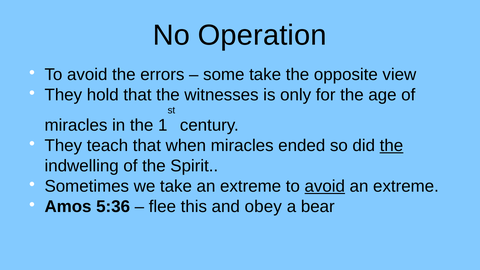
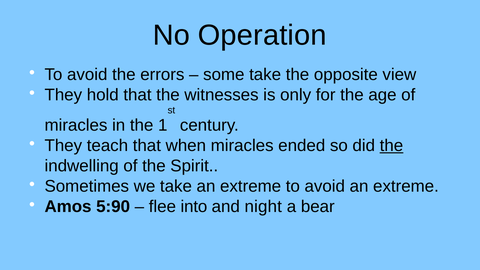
avoid at (325, 186) underline: present -> none
5:36: 5:36 -> 5:90
this: this -> into
obey: obey -> night
